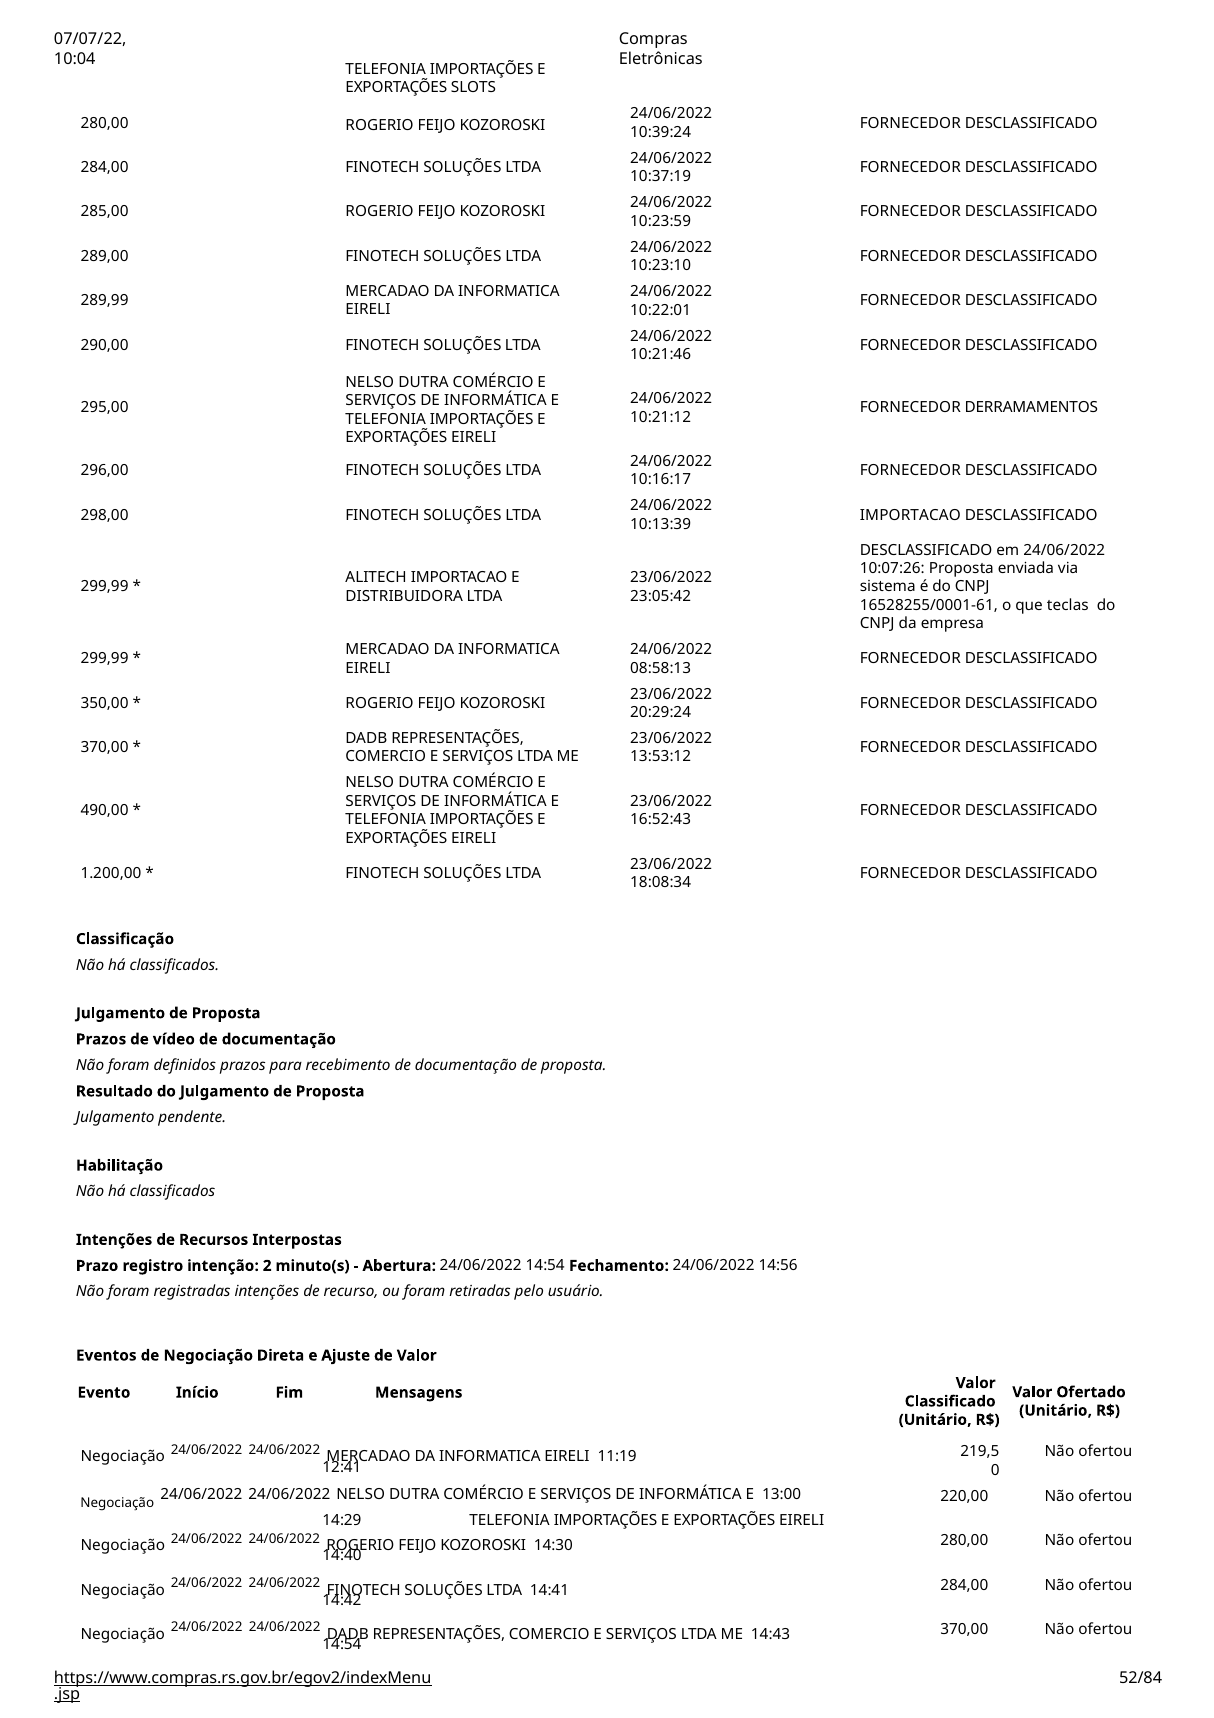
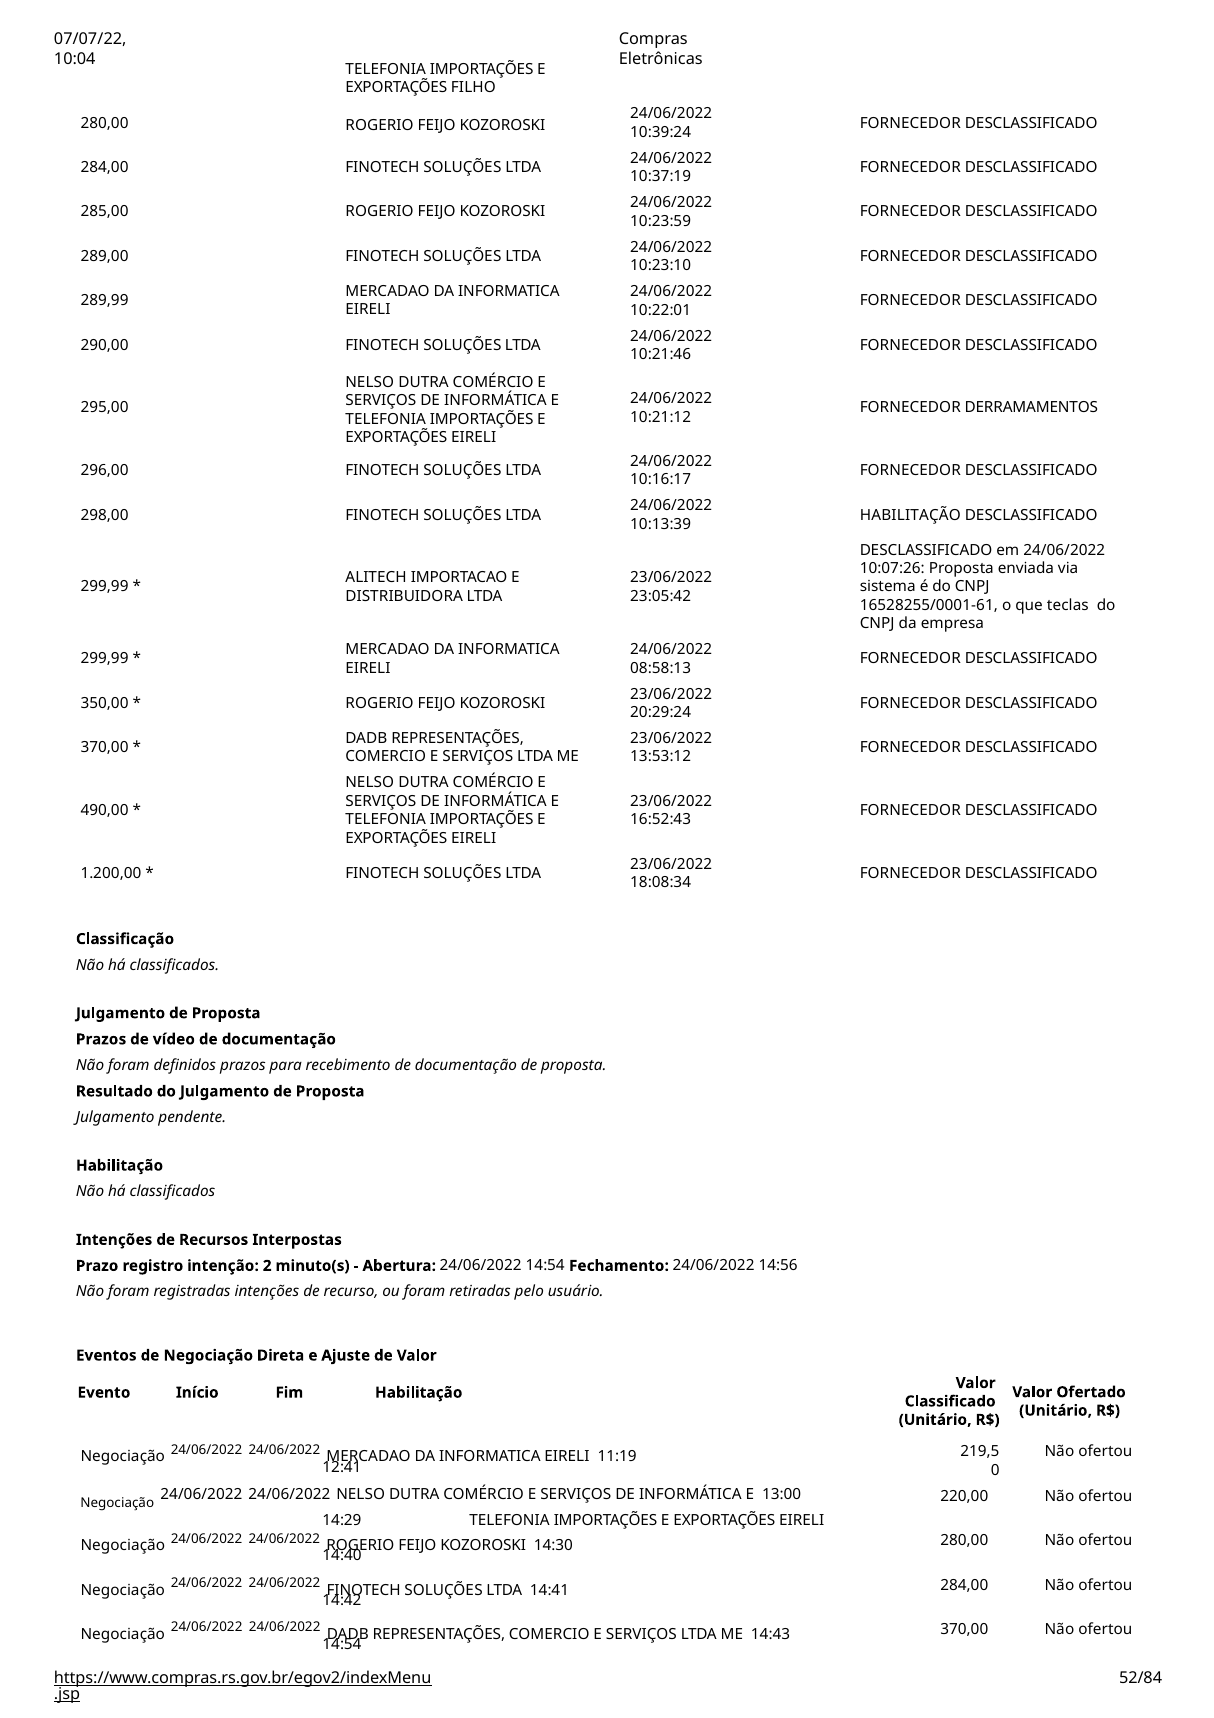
SLOTS: SLOTS -> FILHO
LTDA IMPORTACAO: IMPORTACAO -> HABILITAÇÃO
Fim Mensagens: Mensagens -> Habilitação
